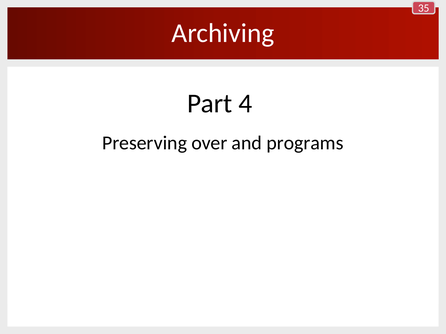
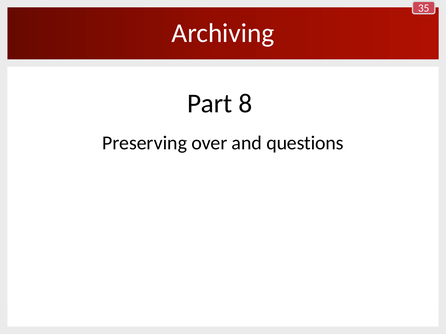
4: 4 -> 8
programs: programs -> questions
